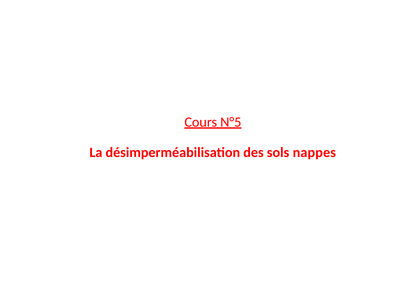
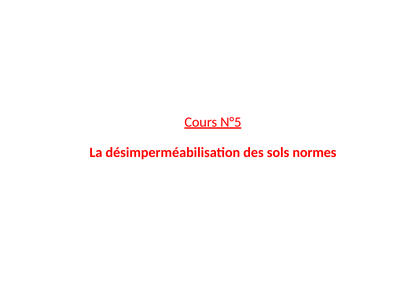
nappes: nappes -> normes
